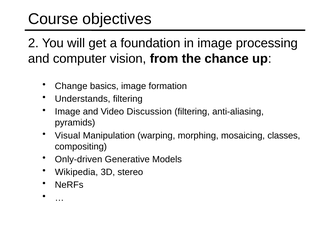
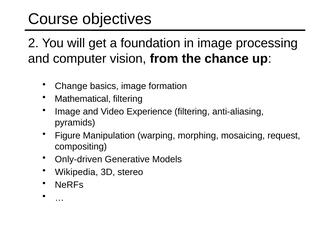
Understands: Understands -> Mathematical
Discussion: Discussion -> Experience
Visual: Visual -> Figure
classes: classes -> request
